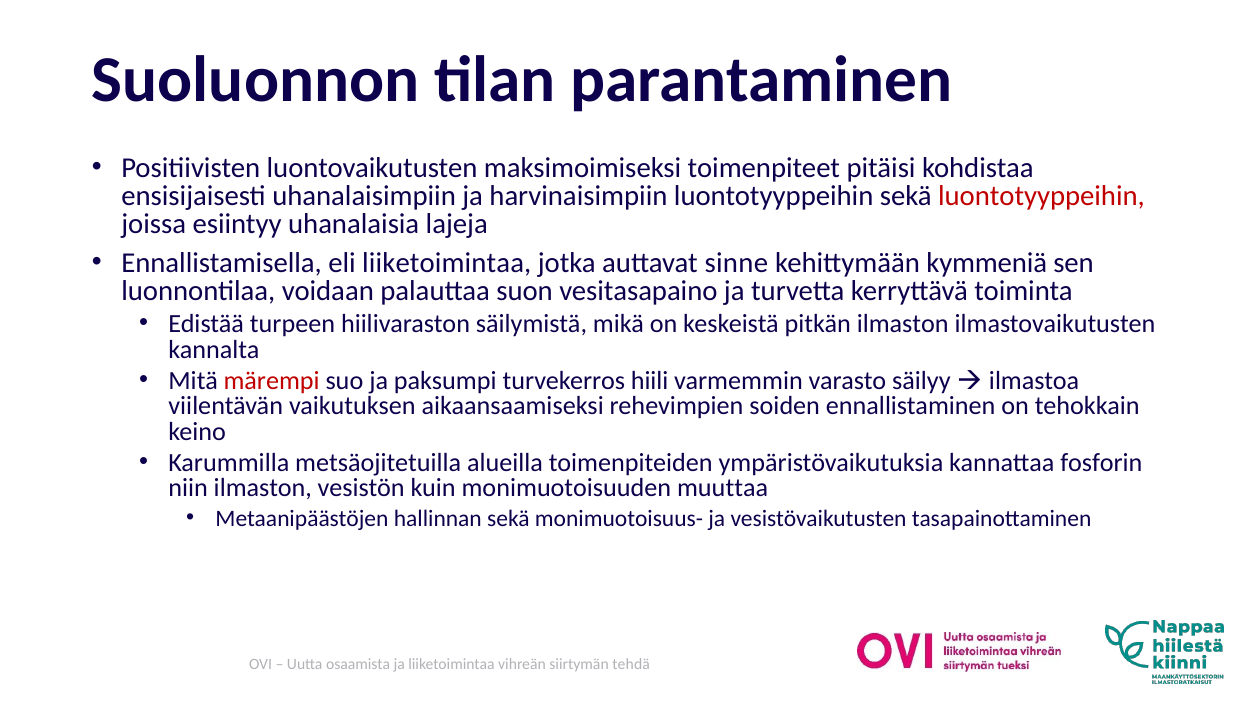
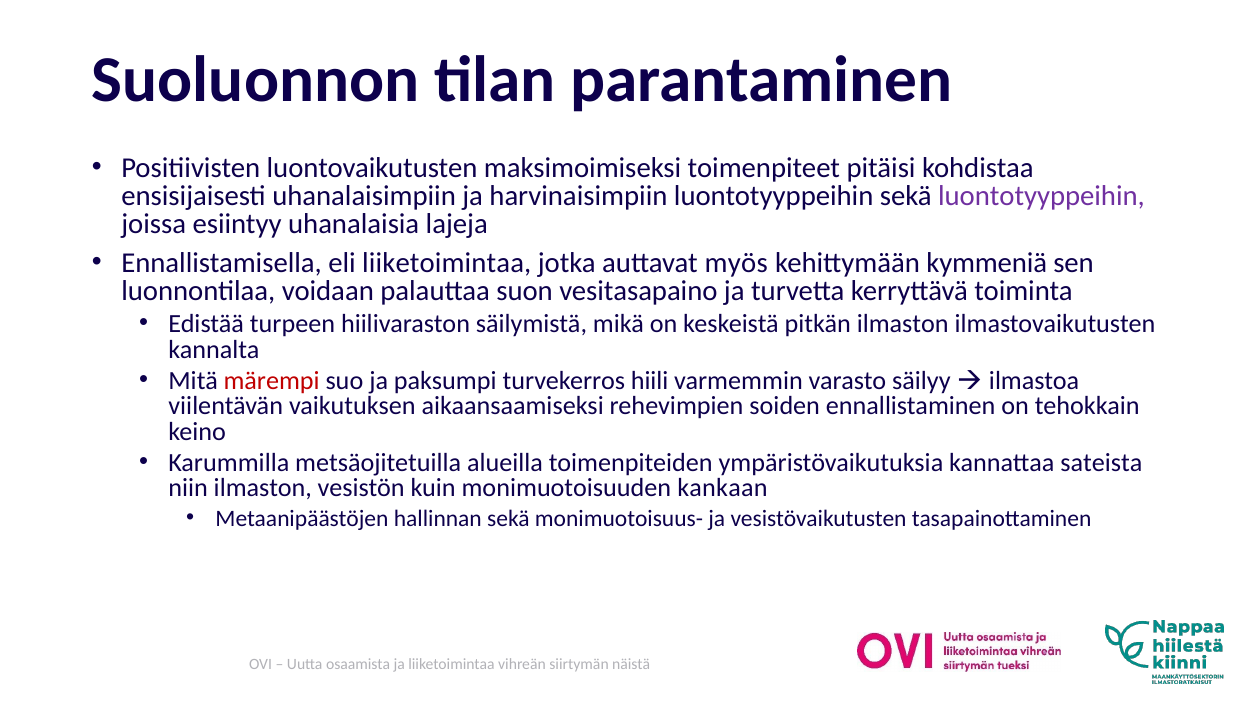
luontotyyppeihin at (1041, 196) colour: red -> purple
sinne: sinne -> myös
fosforin: fosforin -> sateista
muuttaa: muuttaa -> kankaan
tehdä: tehdä -> näistä
